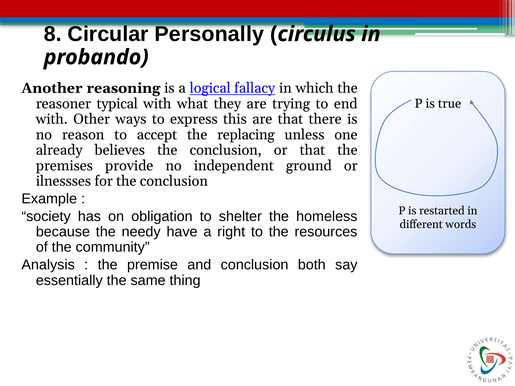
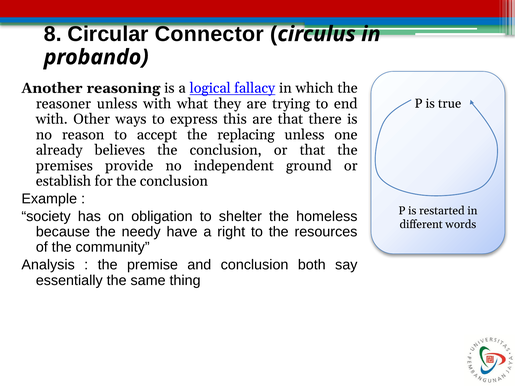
Personally: Personally -> Connector
reasoner typical: typical -> unless
ilnessses: ilnessses -> establish
